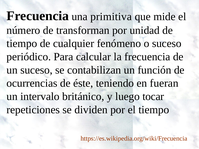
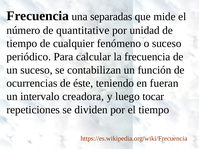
primitiva: primitiva -> separadas
transforman: transforman -> quantitative
británico: británico -> creadora
